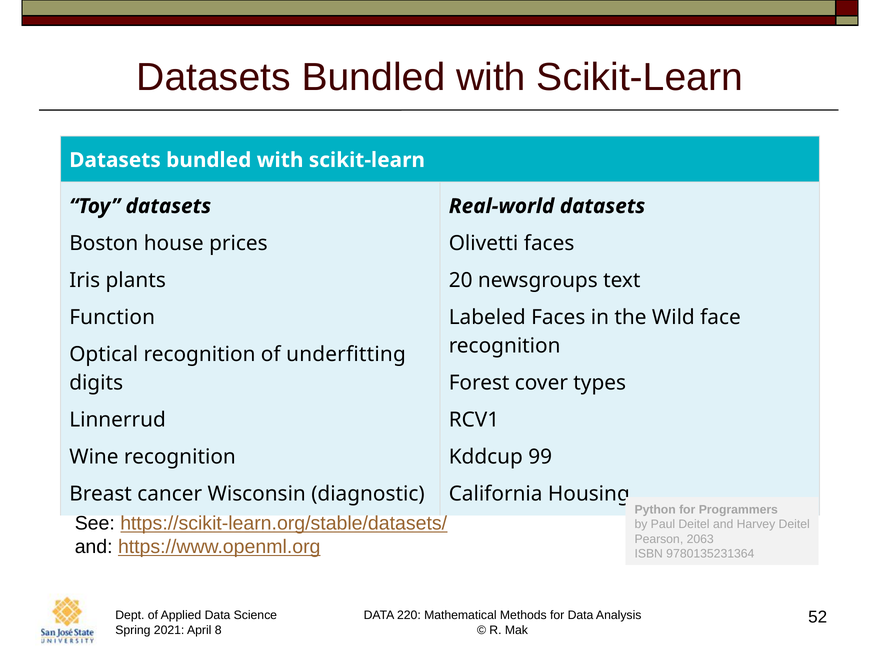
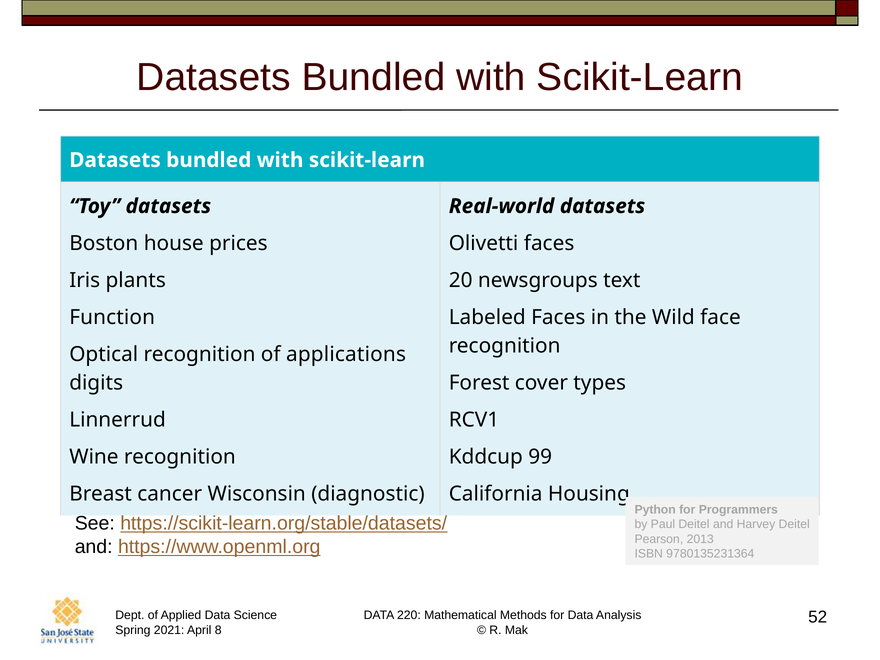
underfitting: underfitting -> applications
2063: 2063 -> 2013
